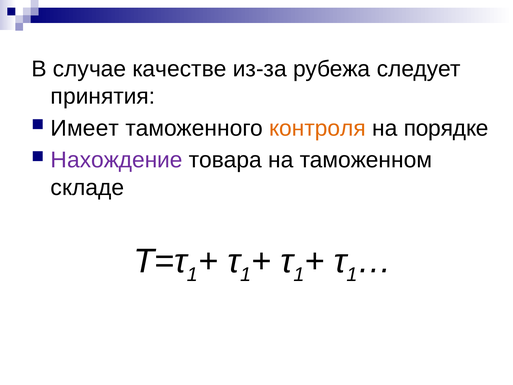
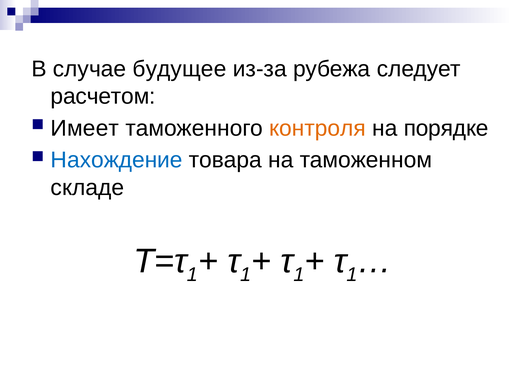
качестве: качестве -> будущее
принятия: принятия -> расчетом
Нахождение colour: purple -> blue
